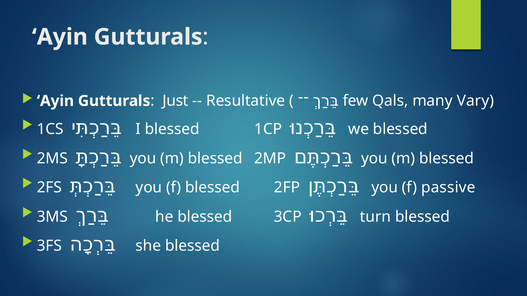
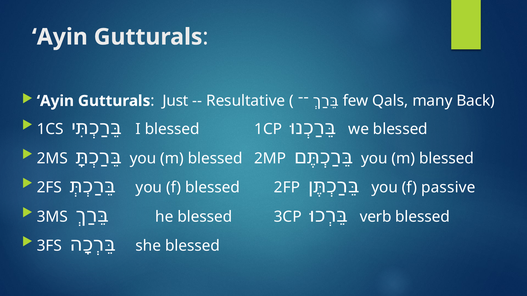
Vary: Vary -> Back
turn: turn -> verb
